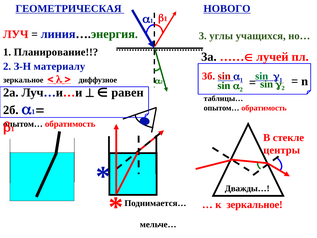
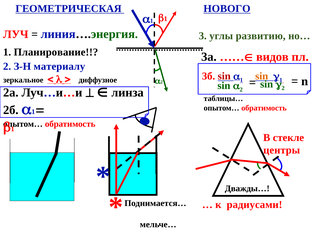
учащихся: учащихся -> развитию
лучей: лучей -> видов
sin at (262, 76) colour: green -> orange
равен: равен -> линза
к зеркальное: зеркальное -> радиусами
